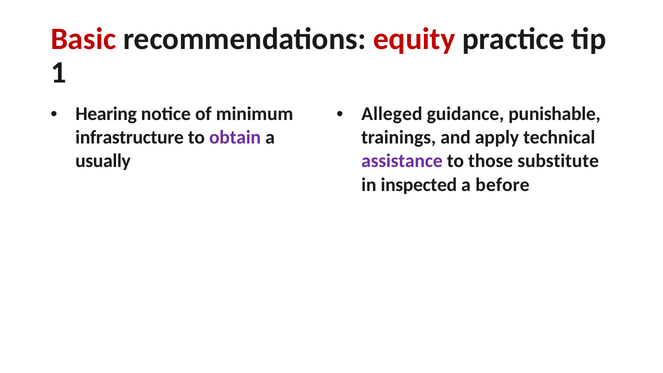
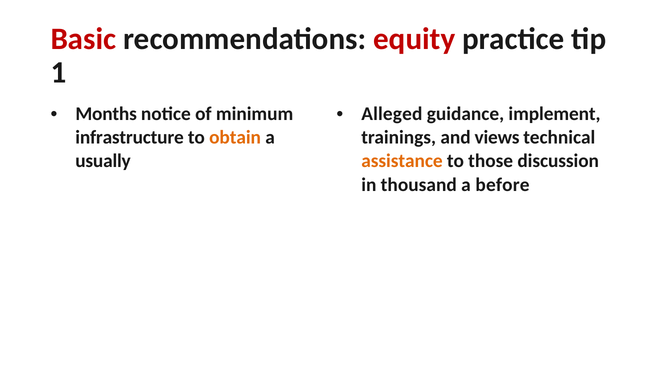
Hearing: Hearing -> Months
punishable: punishable -> implement
obtain colour: purple -> orange
apply: apply -> views
assistance colour: purple -> orange
substitute: substitute -> discussion
inspected: inspected -> thousand
